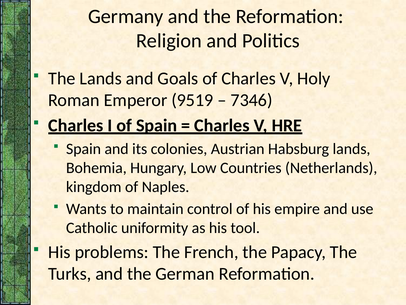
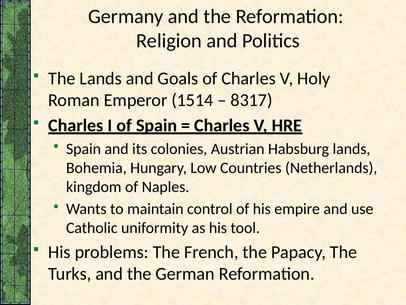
9519: 9519 -> 1514
7346: 7346 -> 8317
